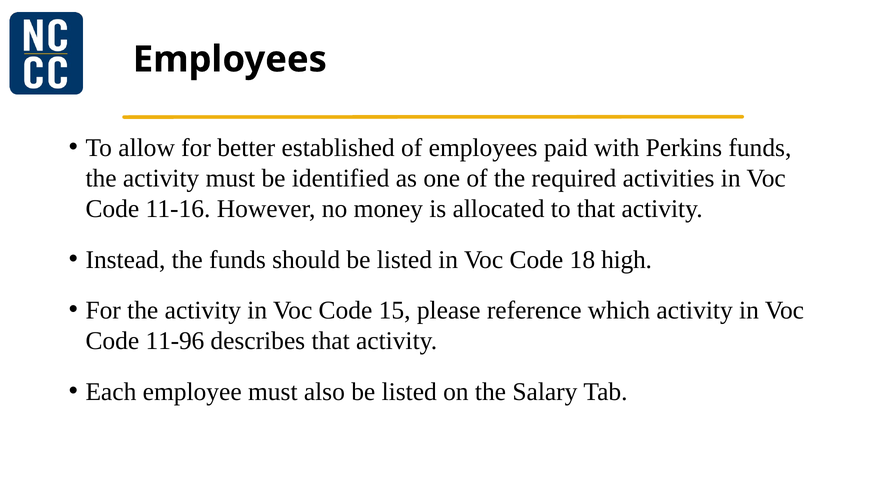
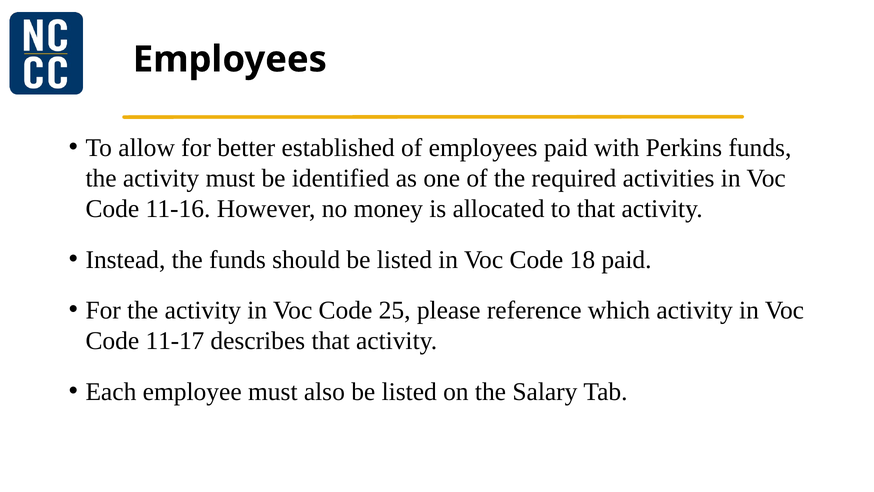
18 high: high -> paid
15: 15 -> 25
11-96: 11-96 -> 11-17
